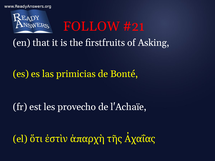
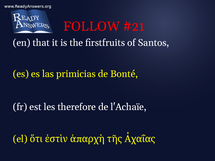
Asking: Asking -> Santos
provecho: provecho -> therefore
